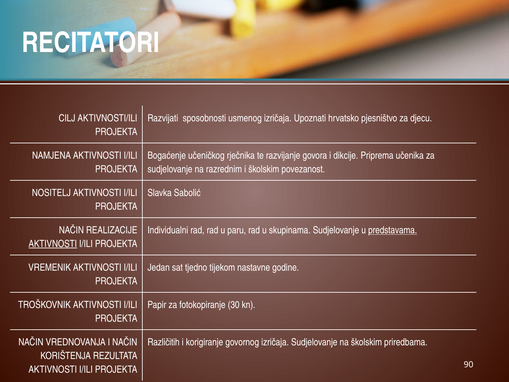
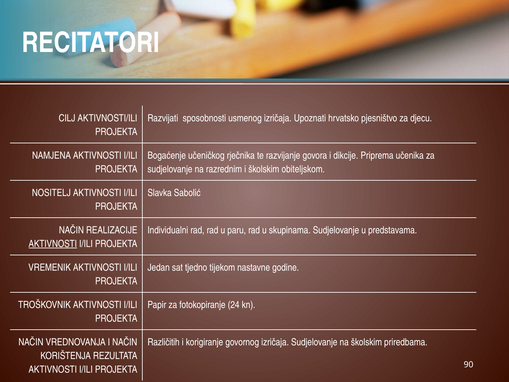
povezanost: povezanost -> obiteljskom
predstavama underline: present -> none
30: 30 -> 24
